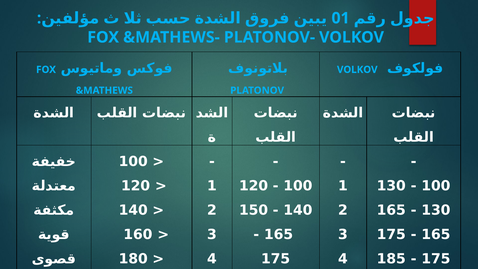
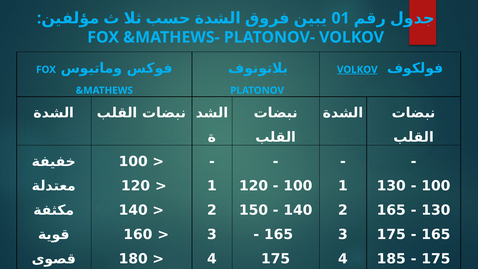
VOLKOV at (357, 70) underline: none -> present
